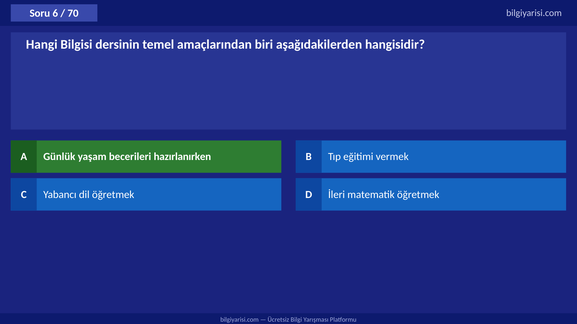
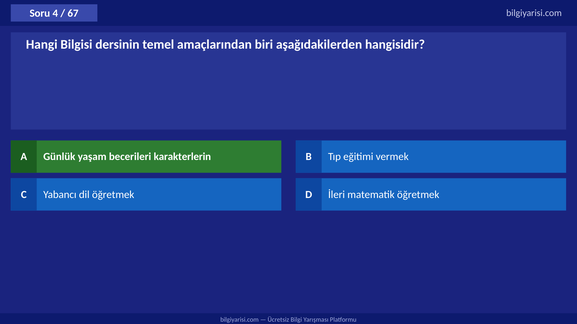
6: 6 -> 4
70: 70 -> 67
hazırlanırken: hazırlanırken -> karakterlerin
